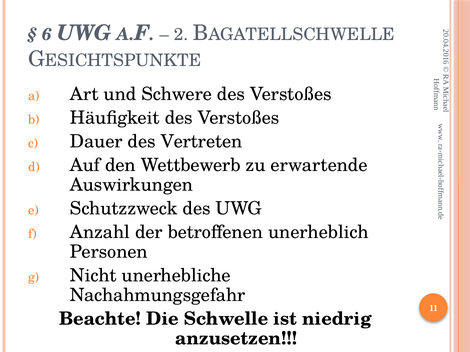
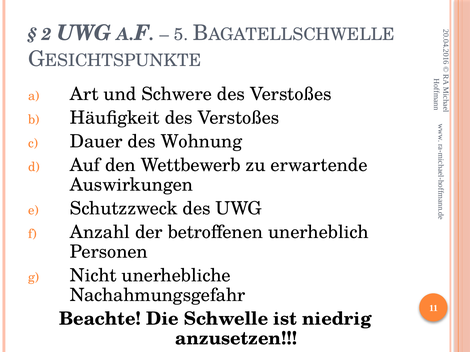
6 at (47, 35): 6 -> 2
2 at (181, 35): 2 -> 5
Vertreten: Vertreten -> Wohnung
